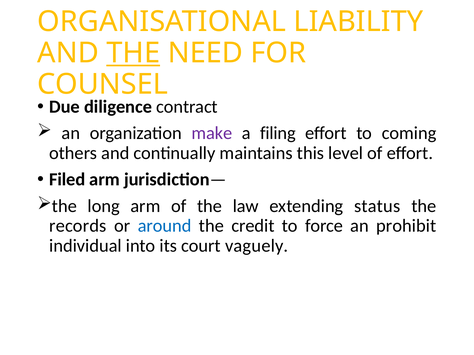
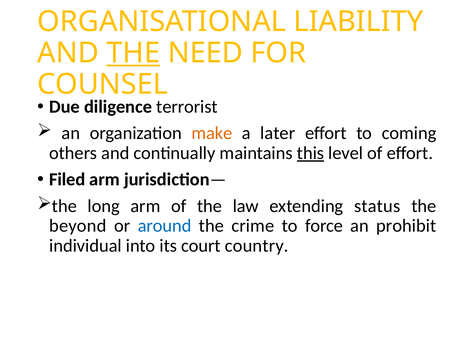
contract: contract -> terrorist
make colour: purple -> orange
filing: filing -> later
this underline: none -> present
records: records -> beyond
credit: credit -> crime
vaguely: vaguely -> country
